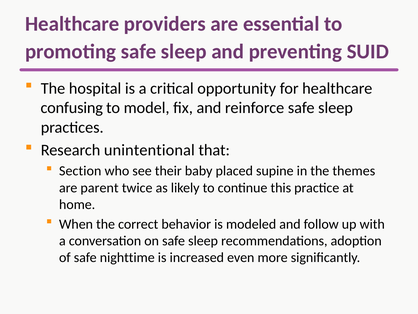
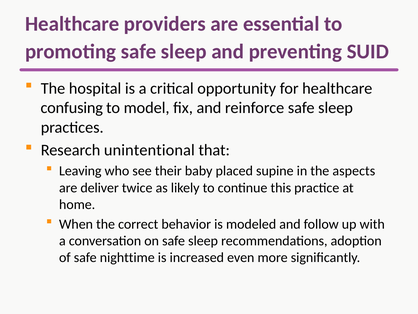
Section: Section -> Leaving
themes: themes -> aspects
parent: parent -> deliver
